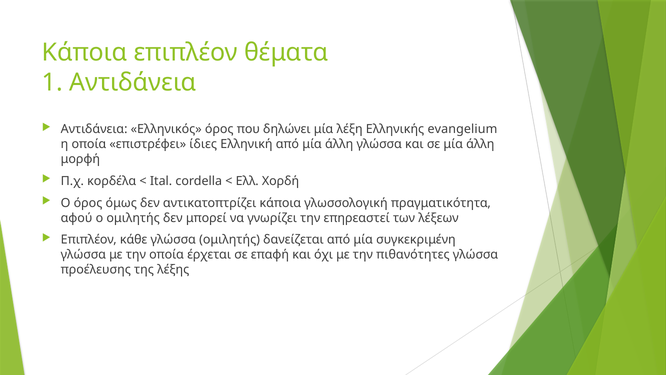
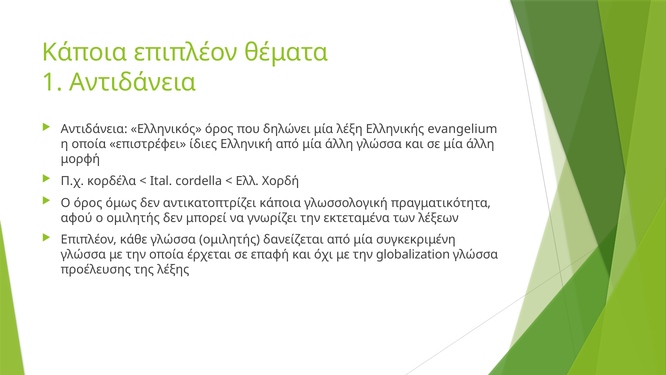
επηρεαστεί: επηρεαστεί -> εκτεταμένα
πιθανότητες: πιθανότητες -> globalization
